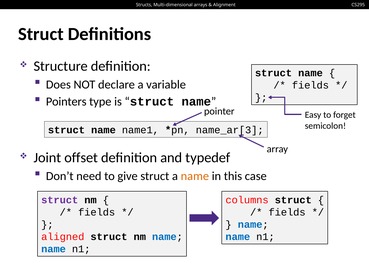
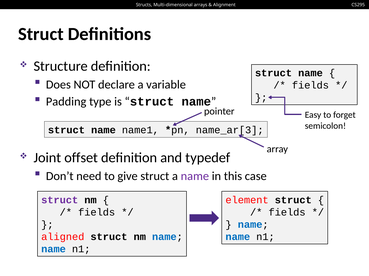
Pointers: Pointers -> Padding
name at (195, 176) colour: orange -> purple
columns: columns -> element
